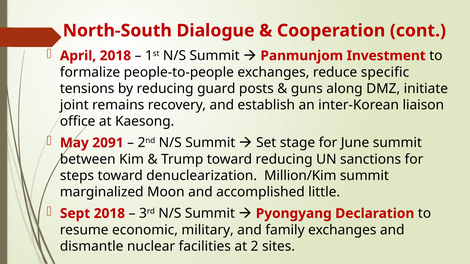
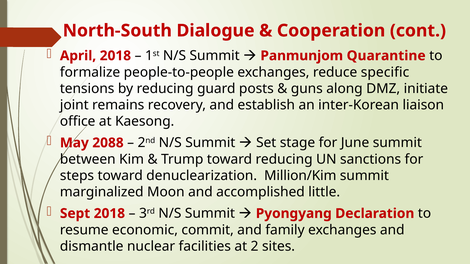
Investment: Investment -> Quarantine
2091: 2091 -> 2088
military: military -> commit
